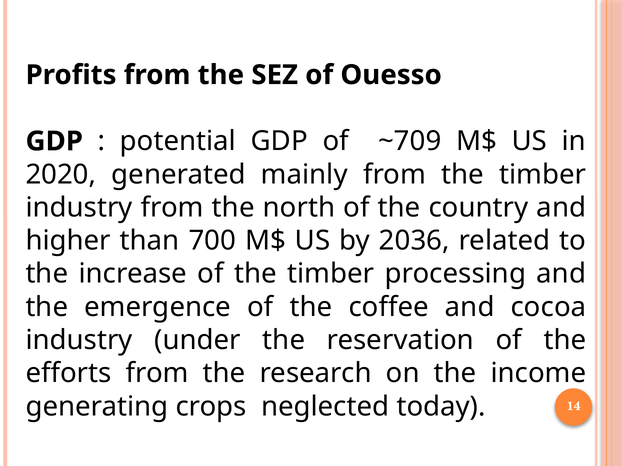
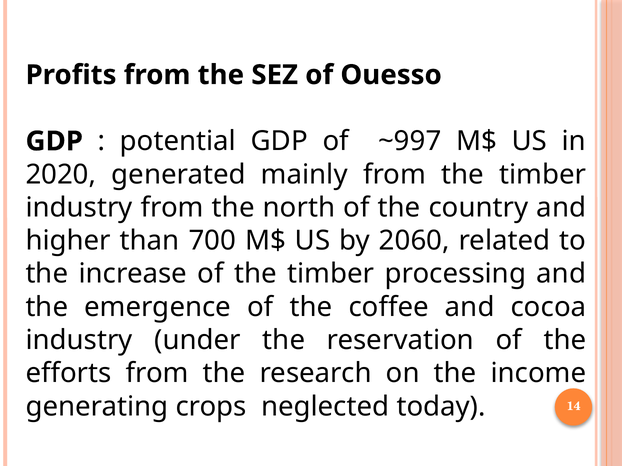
~709: ~709 -> ~997
2036: 2036 -> 2060
